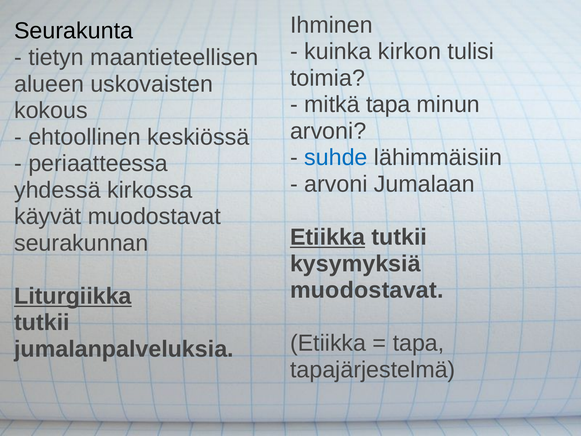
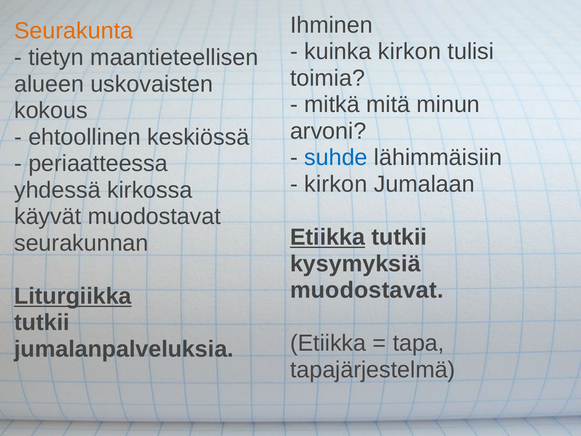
Seurakunta colour: black -> orange
mitkä tapa: tapa -> mitä
arvoni at (336, 184): arvoni -> kirkon
